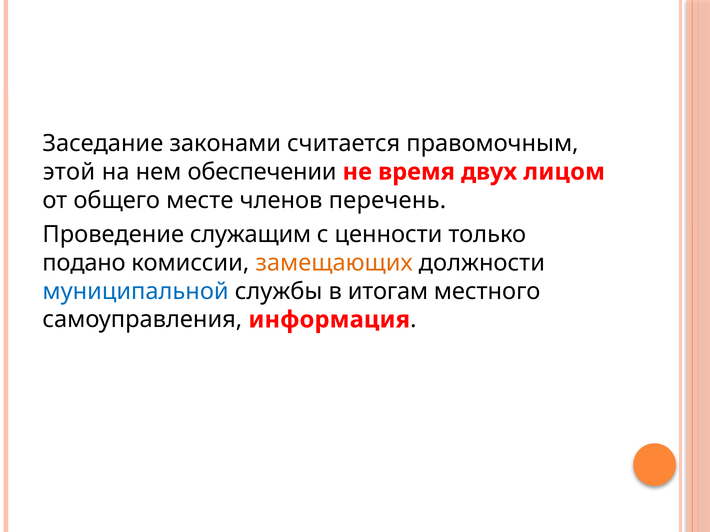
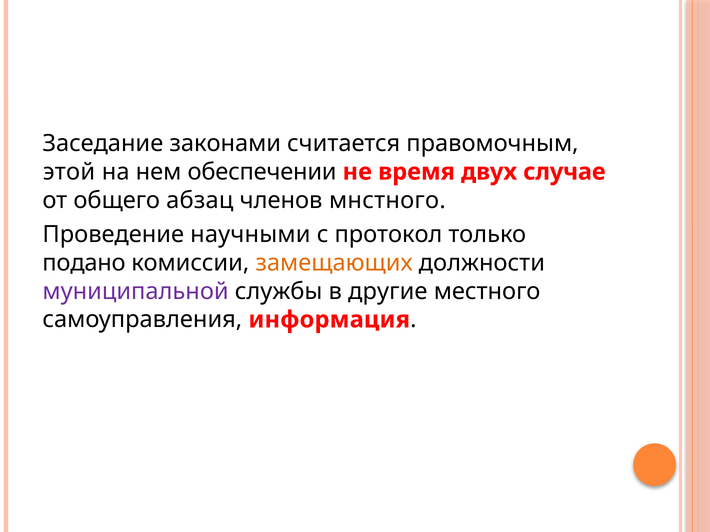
лицом: лицом -> случае
месте: месте -> абзац
перечень: перечень -> мнстного
служащим: служащим -> научными
ценности: ценности -> протокол
муниципальной colour: blue -> purple
итогам: итогам -> другие
